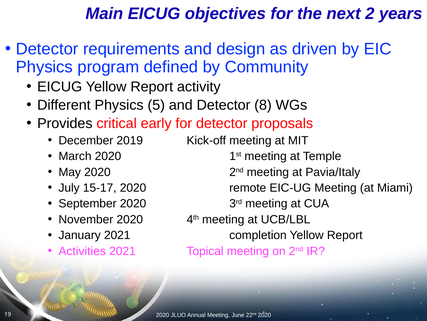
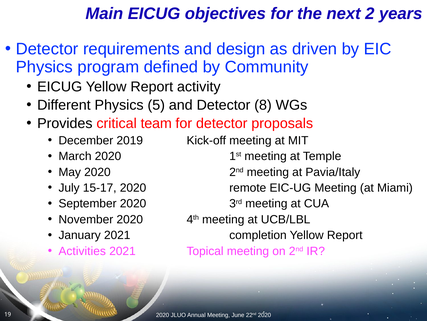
early: early -> team
